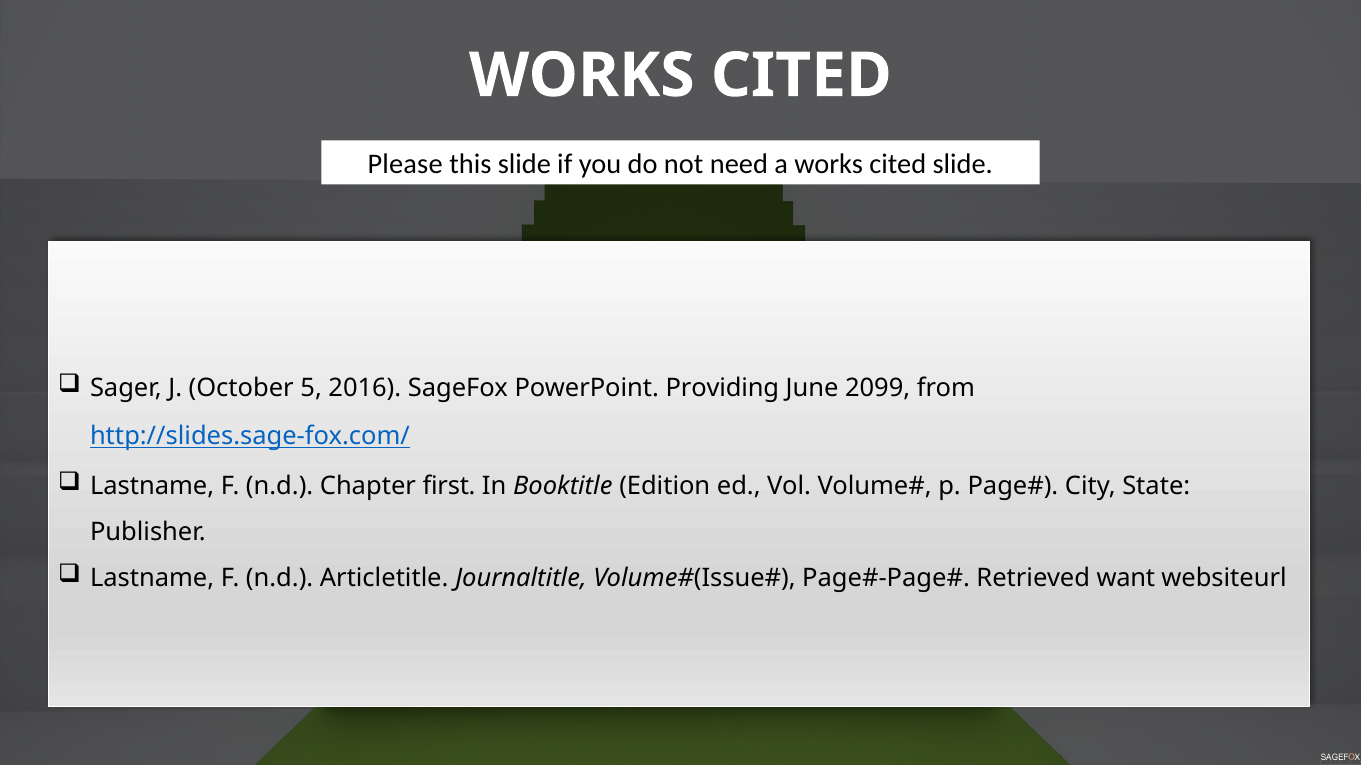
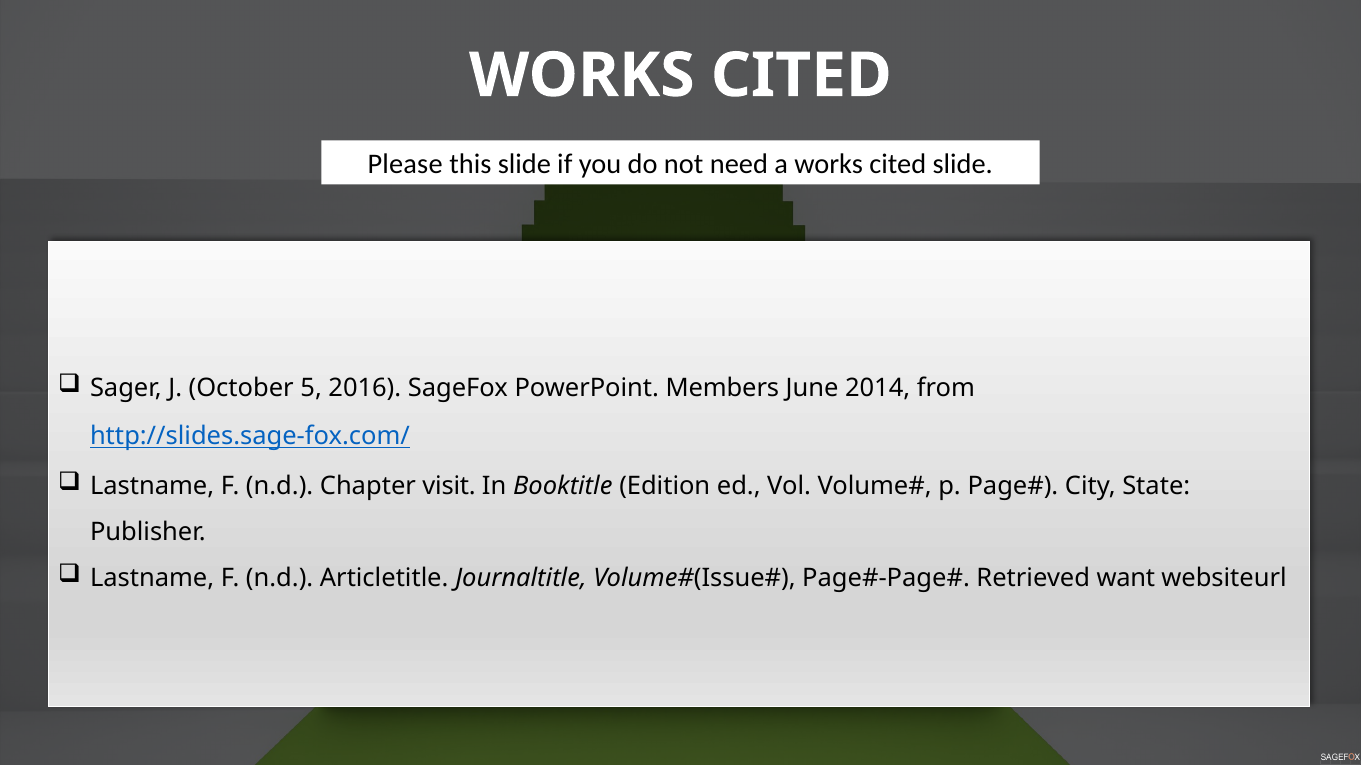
Providing: Providing -> Members
2099: 2099 -> 2014
first: first -> visit
